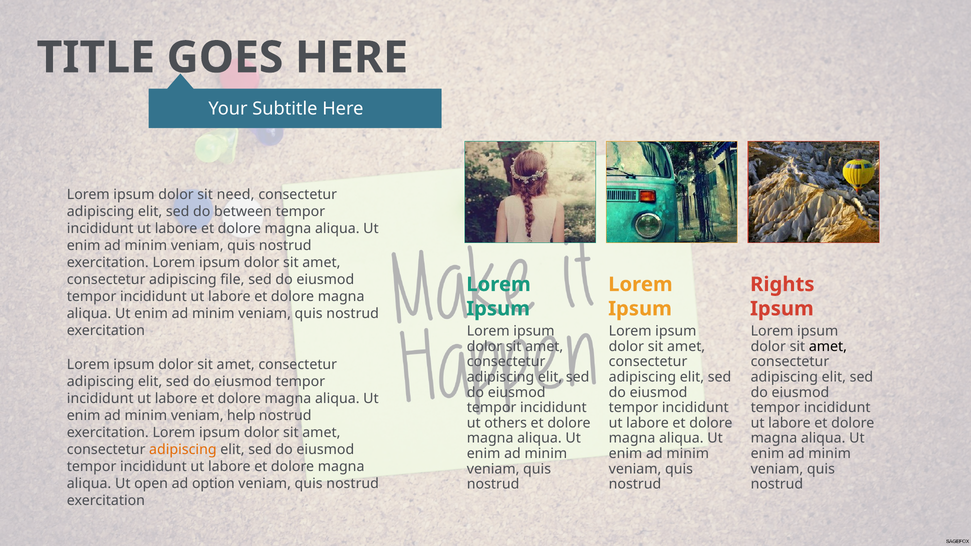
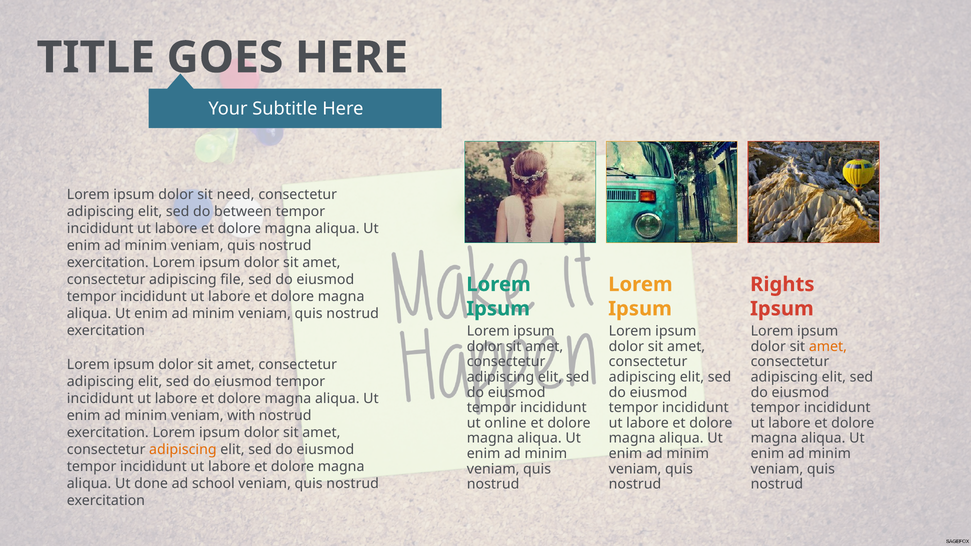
amet at (828, 347) colour: black -> orange
help: help -> with
others: others -> online
open: open -> done
option: option -> school
